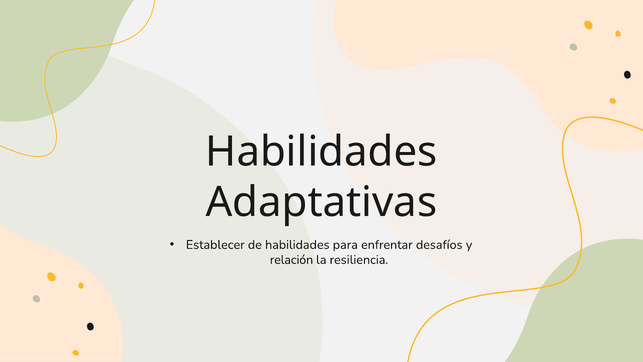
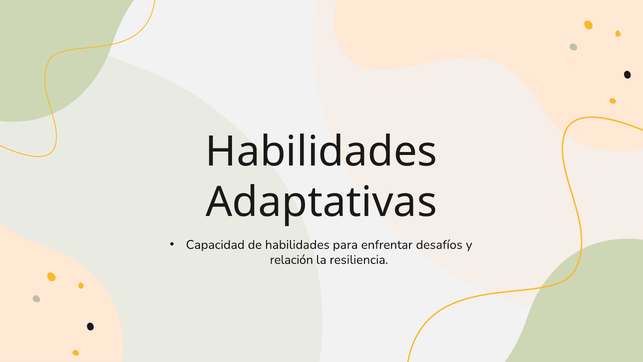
Establecer: Establecer -> Capacidad
